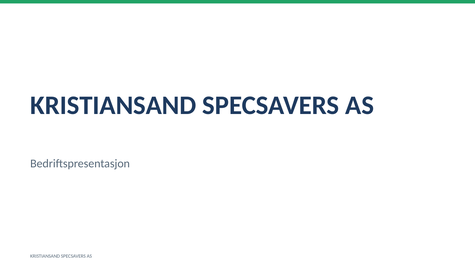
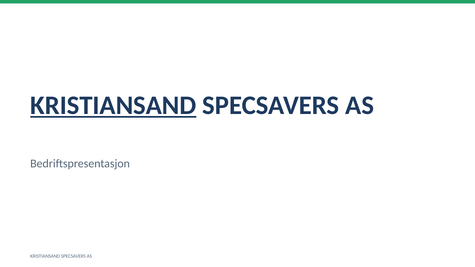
KRISTIANSAND at (113, 105) underline: none -> present
